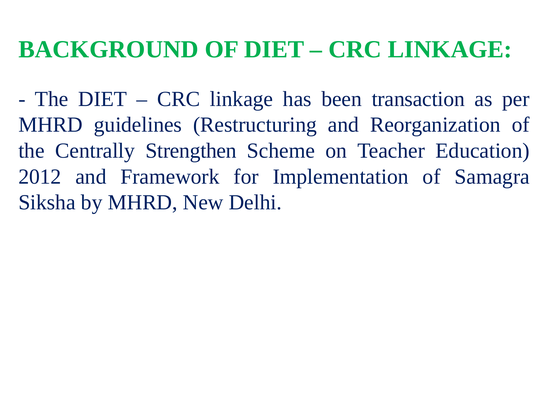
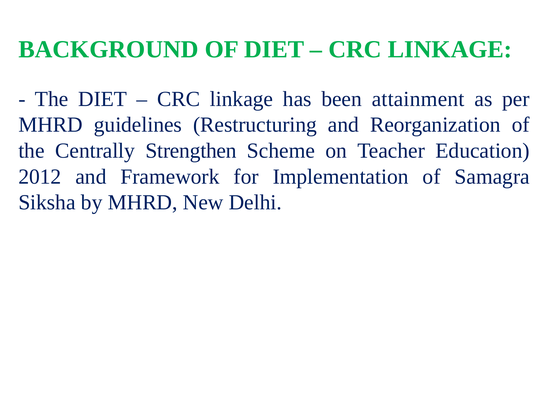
transaction: transaction -> attainment
